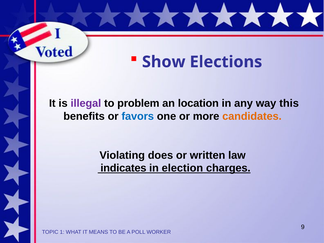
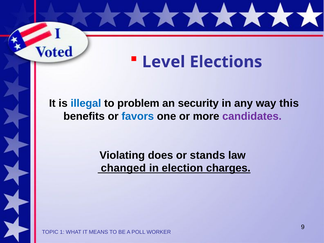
Show: Show -> Level
illegal colour: purple -> blue
location: location -> security
candidates colour: orange -> purple
written: written -> stands
indicates: indicates -> changed
